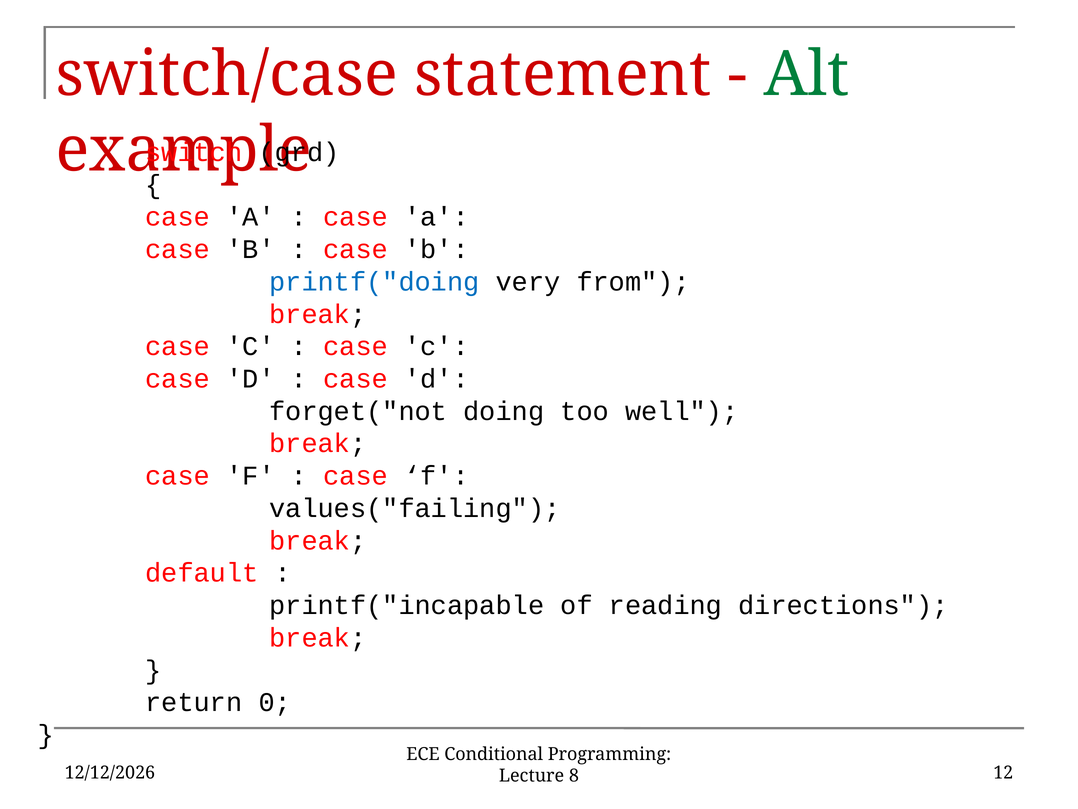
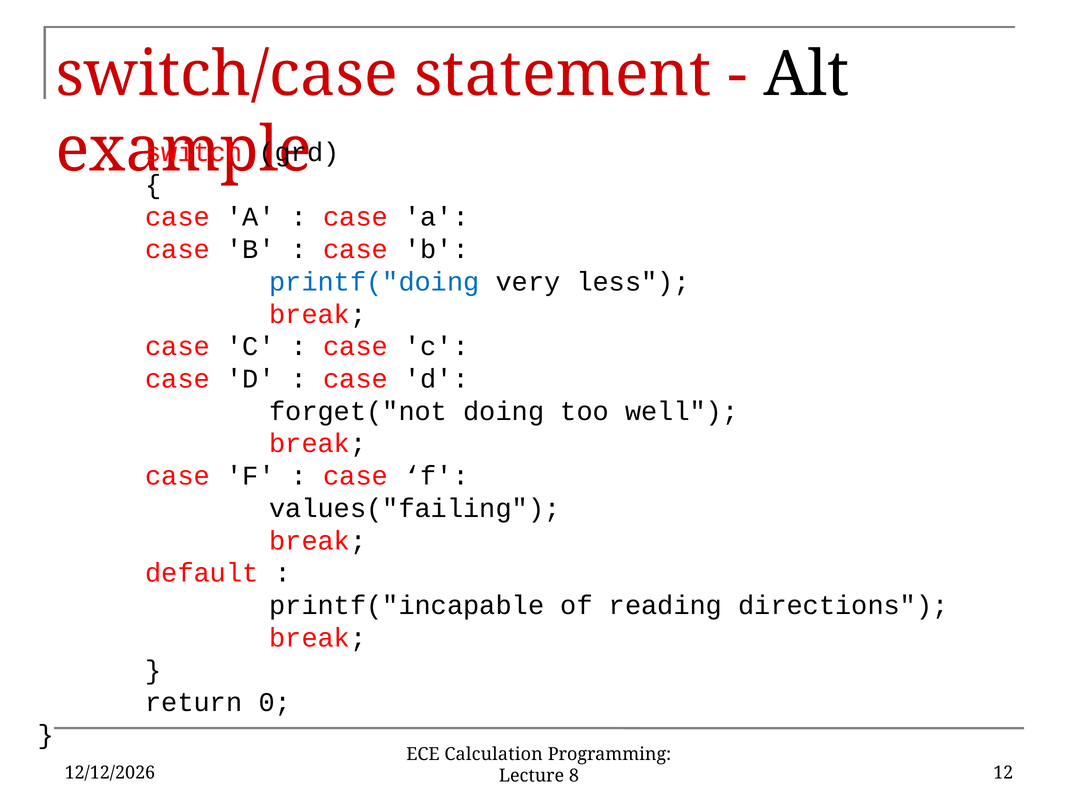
Alt colour: green -> black
from: from -> less
Conditional: Conditional -> Calculation
